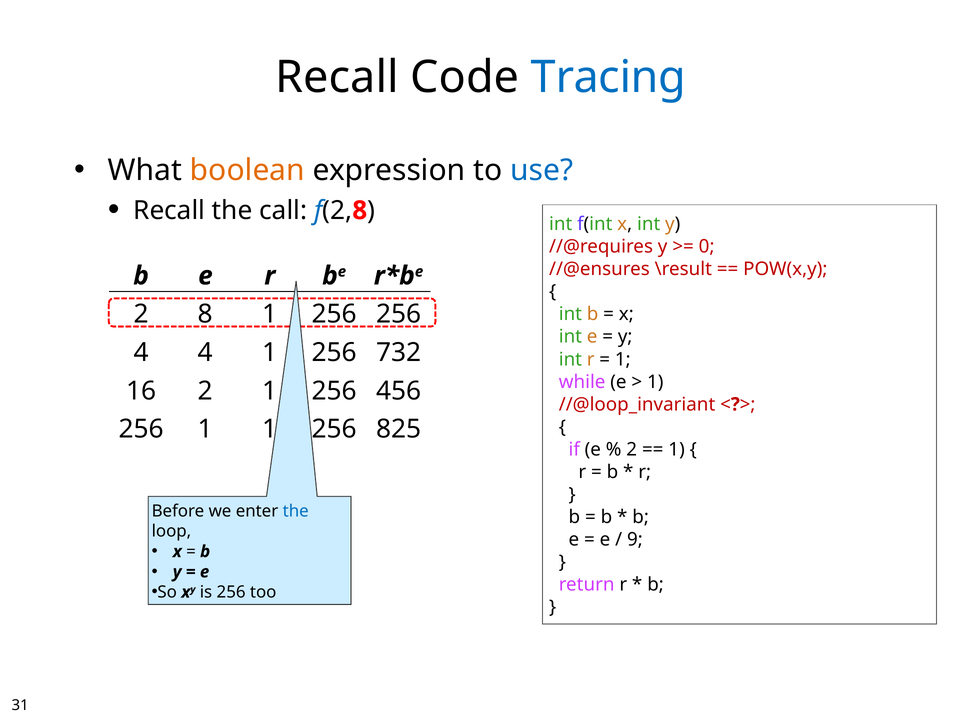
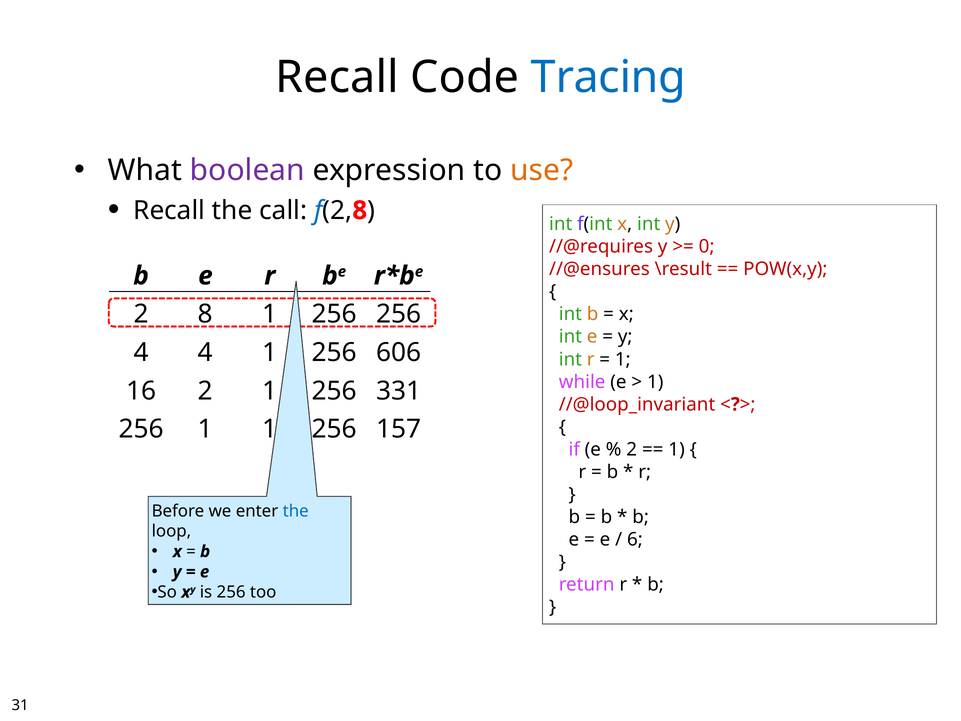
boolean colour: orange -> purple
use colour: blue -> orange
732: 732 -> 606
456: 456 -> 331
825: 825 -> 157
9: 9 -> 6
